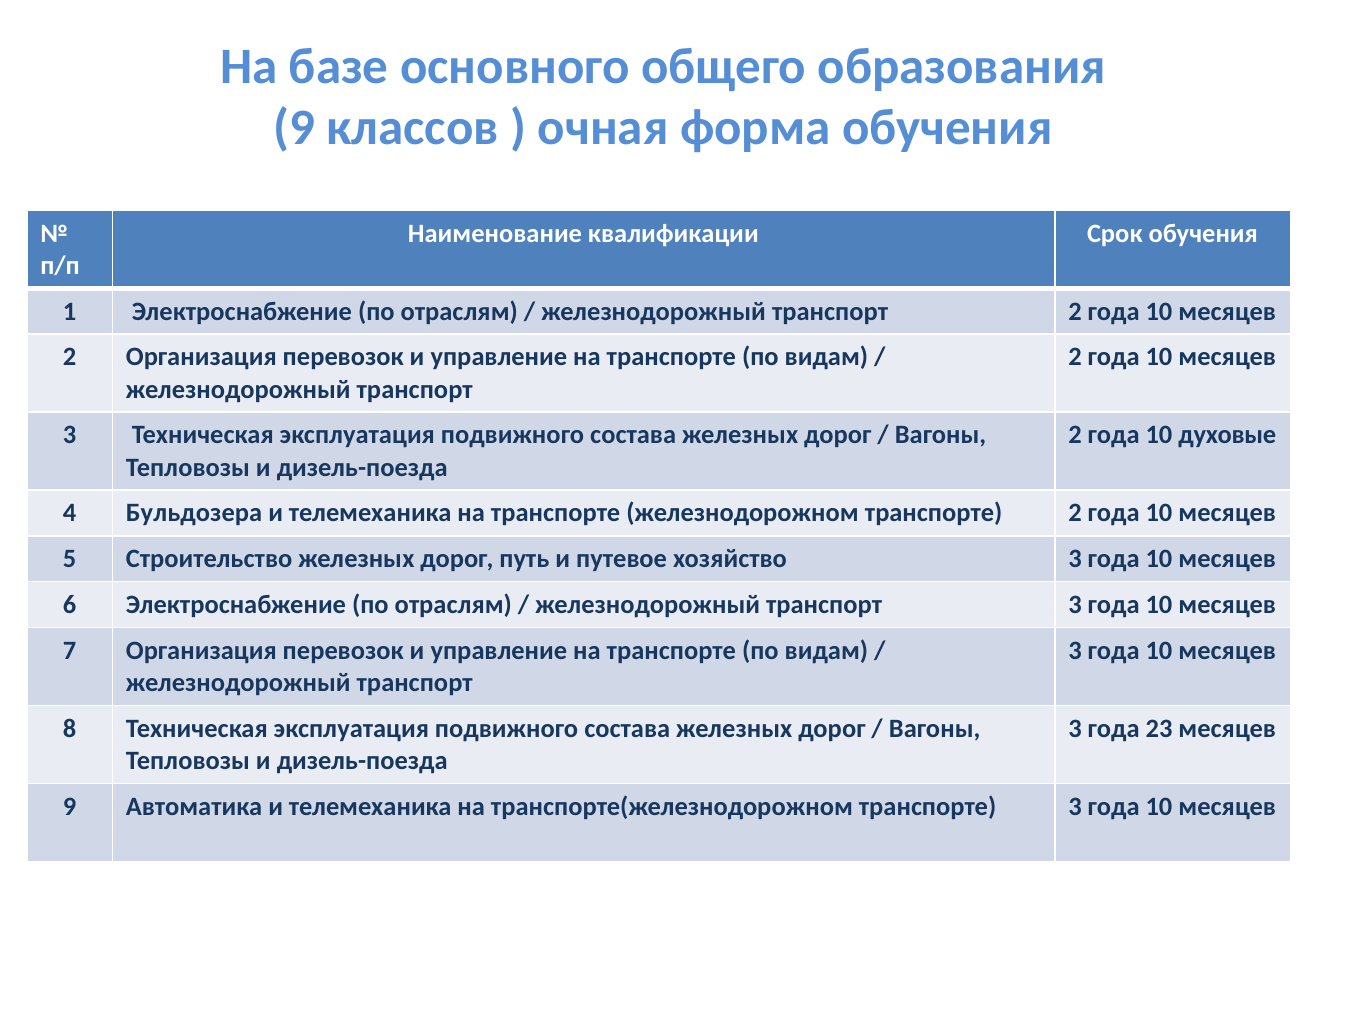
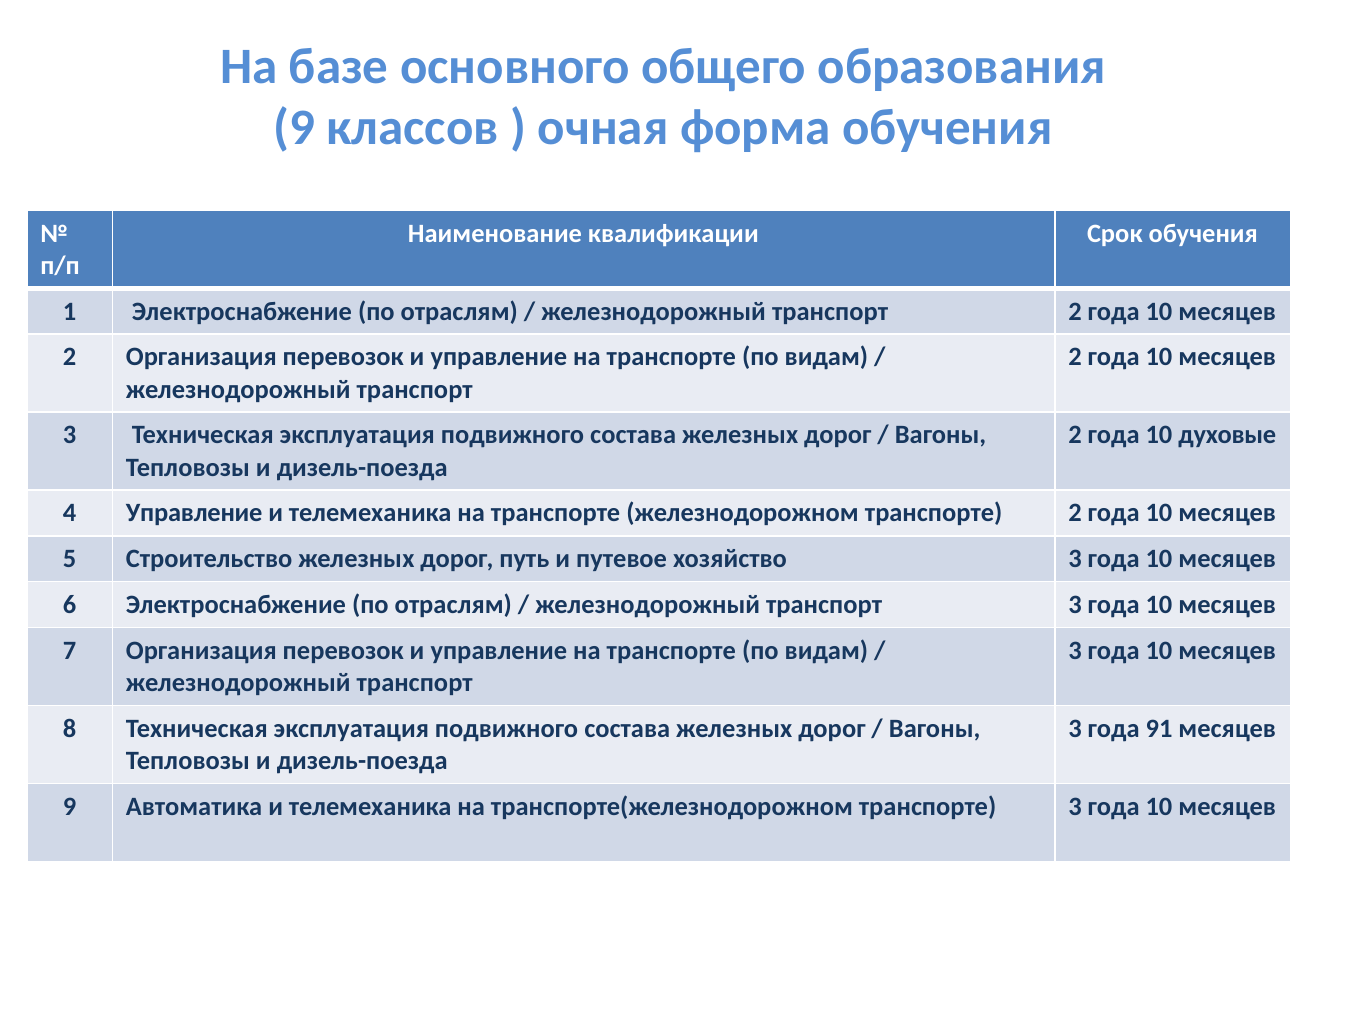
4 Бульдозера: Бульдозера -> Управление
23: 23 -> 91
